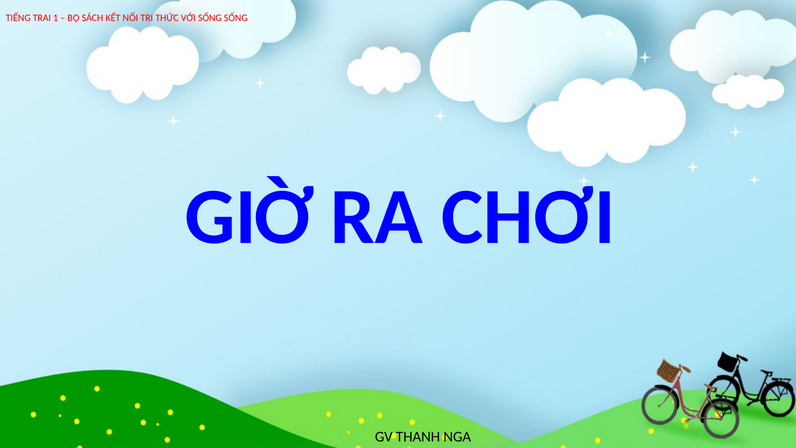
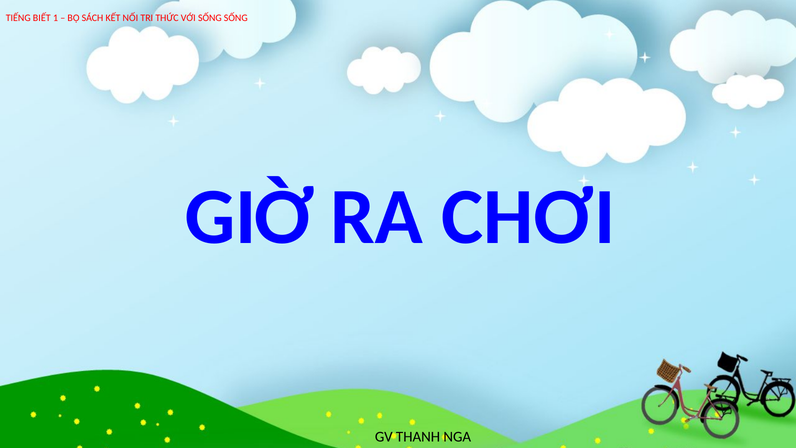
TRAI: TRAI -> BIẾT
